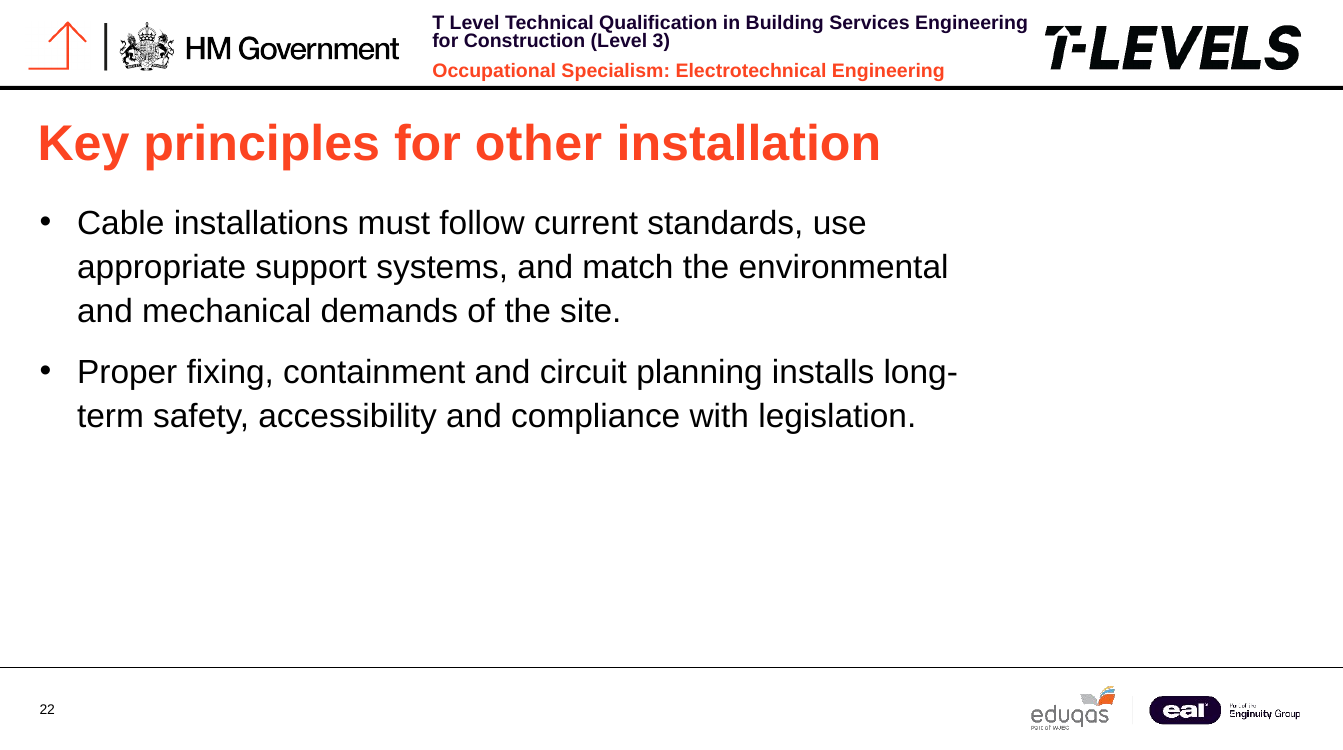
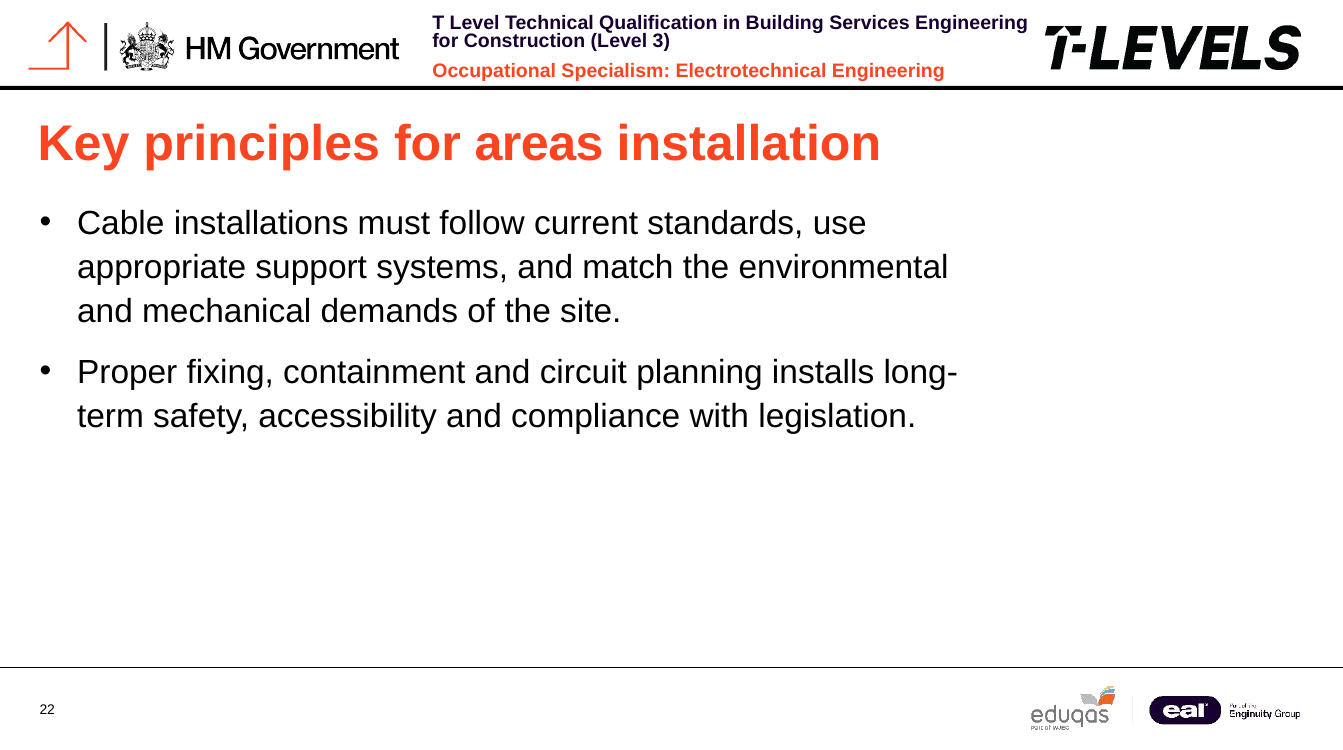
other: other -> areas
